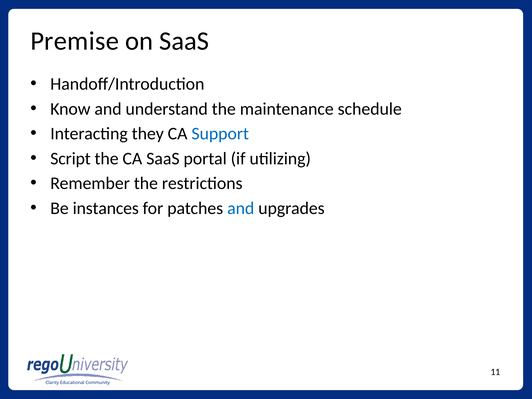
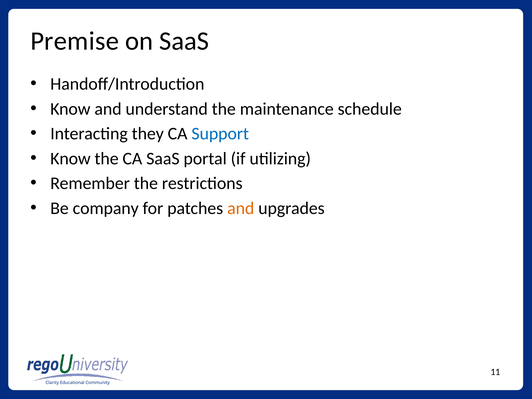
Script at (70, 159): Script -> Know
instances: instances -> company
and at (241, 208) colour: blue -> orange
